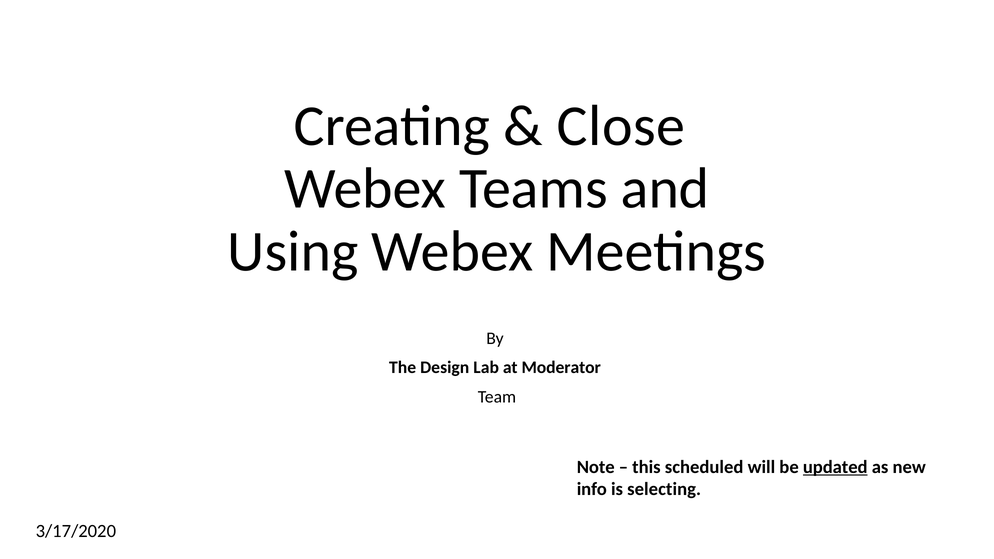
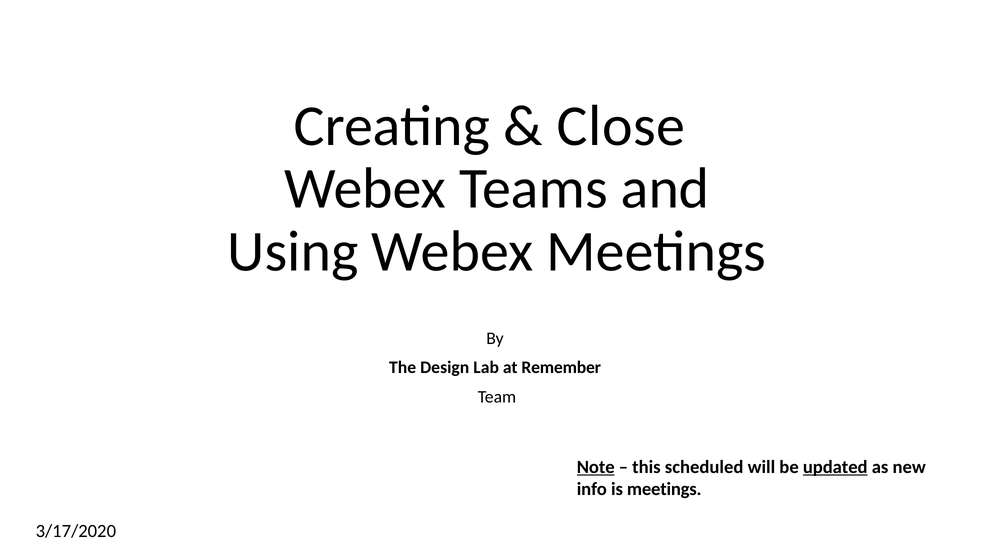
Moderator: Moderator -> Remember
Note underline: none -> present
is selecting: selecting -> meetings
